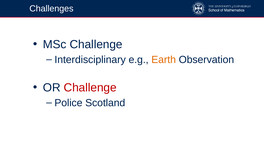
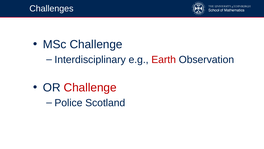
Earth colour: orange -> red
